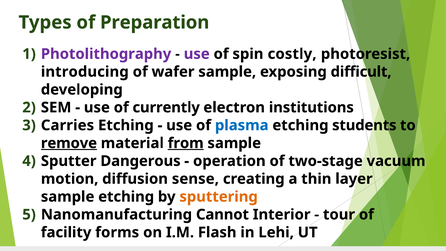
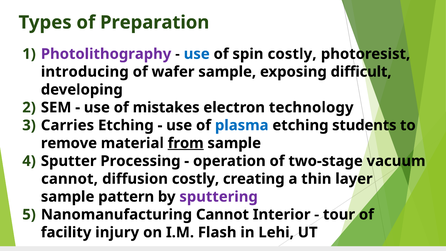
use at (197, 54) colour: purple -> blue
currently: currently -> mistakes
institutions: institutions -> technology
remove underline: present -> none
Dangerous: Dangerous -> Processing
motion at (70, 179): motion -> cannot
diffusion sense: sense -> costly
sample etching: etching -> pattern
sputtering colour: orange -> purple
forms: forms -> injury
